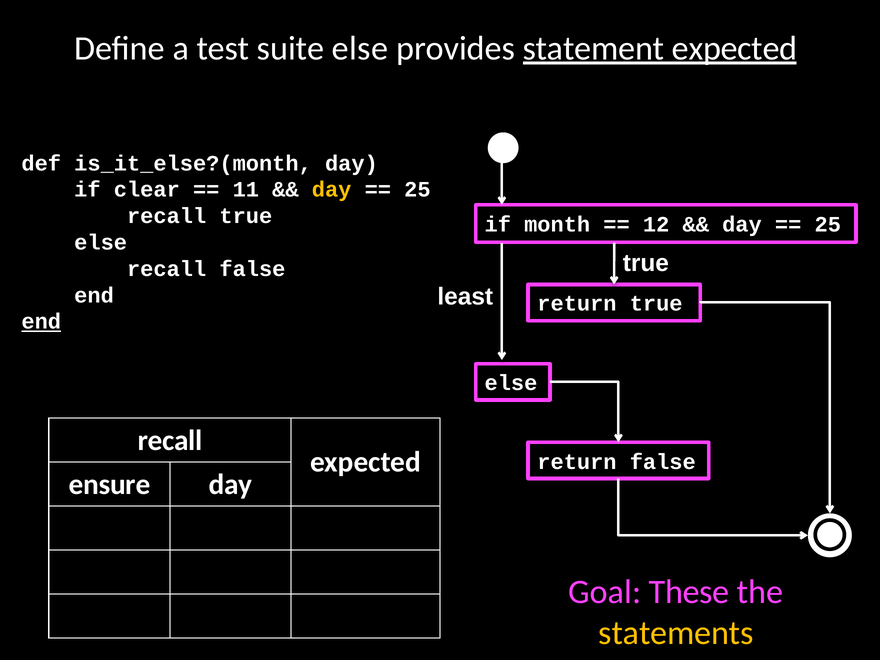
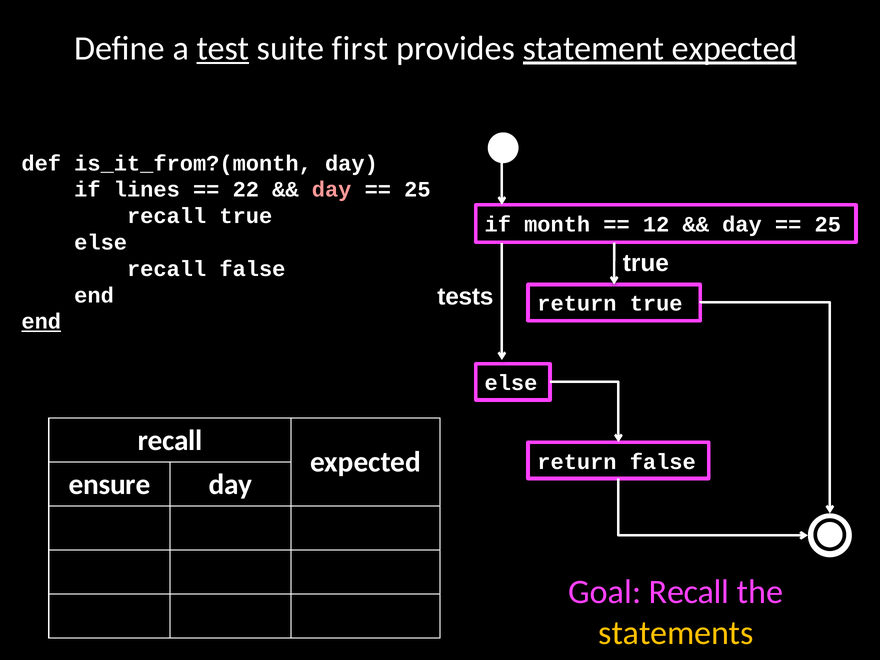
test underline: none -> present
suite else: else -> first
is_it_else?(month: is_it_else?(month -> is_it_from?(month
clear: clear -> lines
11: 11 -> 22
day at (332, 190) colour: yellow -> pink
least: least -> tests
Goal These: These -> Recall
